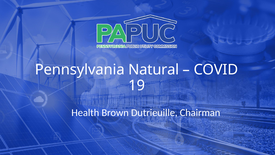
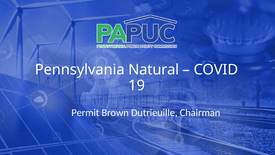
Health: Health -> Permit
